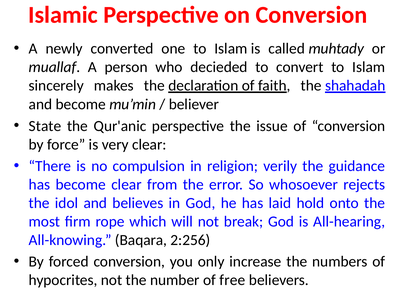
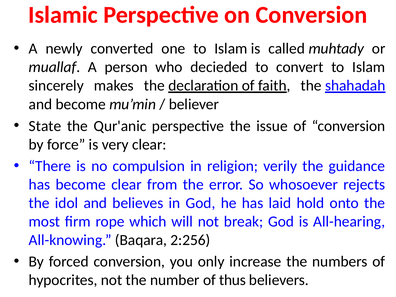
free: free -> thus
